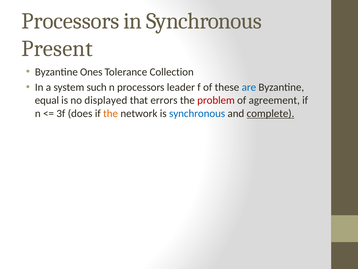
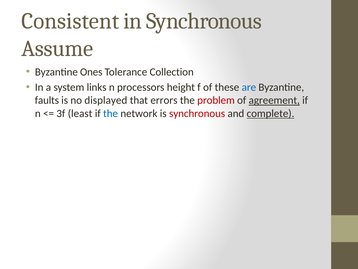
Processors at (70, 21): Processors -> Consistent
Present: Present -> Assume
such: such -> links
leader: leader -> height
equal: equal -> faults
agreement underline: none -> present
does: does -> least
the at (111, 113) colour: orange -> blue
synchronous at (197, 113) colour: blue -> red
